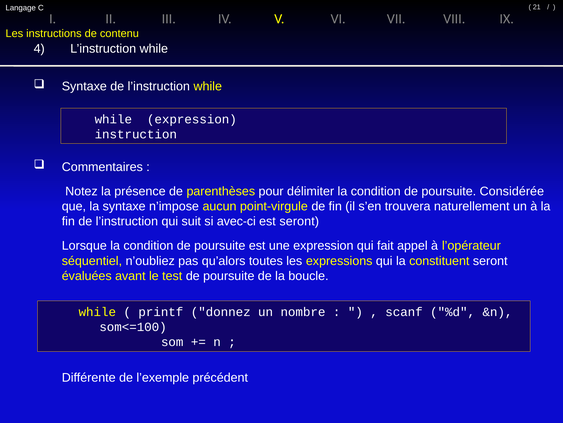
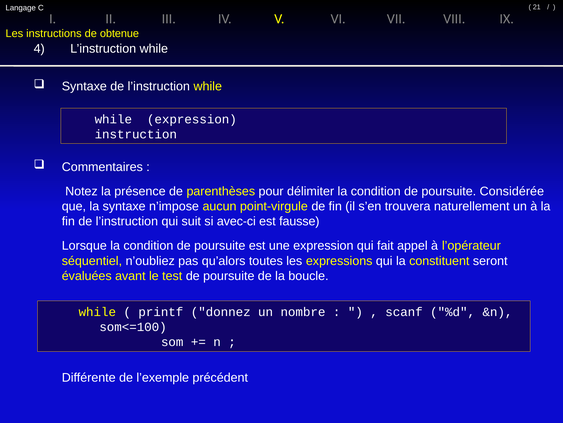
contenu: contenu -> obtenue
est seront: seront -> fausse
